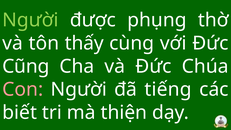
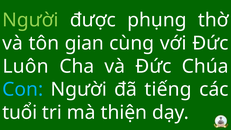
thấy: thấy -> gian
Cũng: Cũng -> Luôn
Con colour: pink -> light blue
biết: biết -> tuổi
